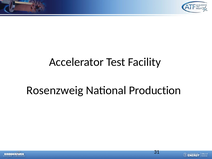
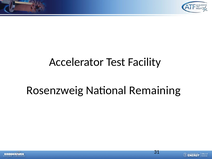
Production: Production -> Remaining
